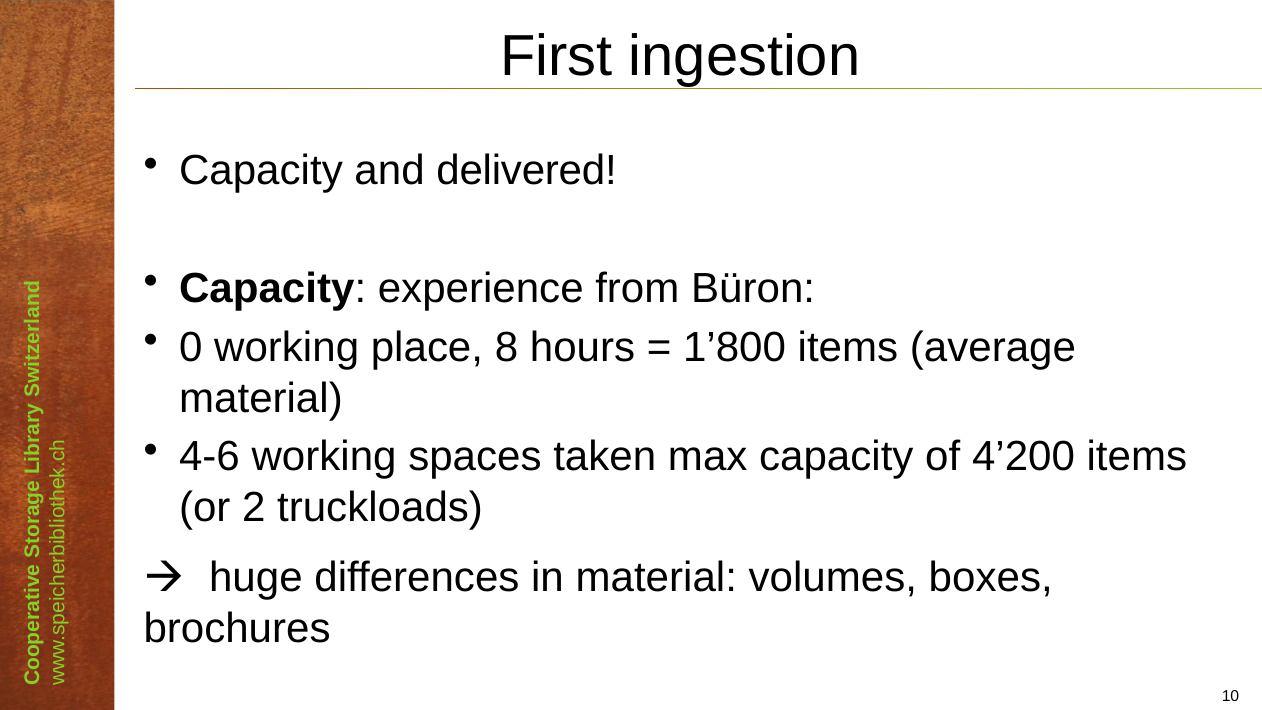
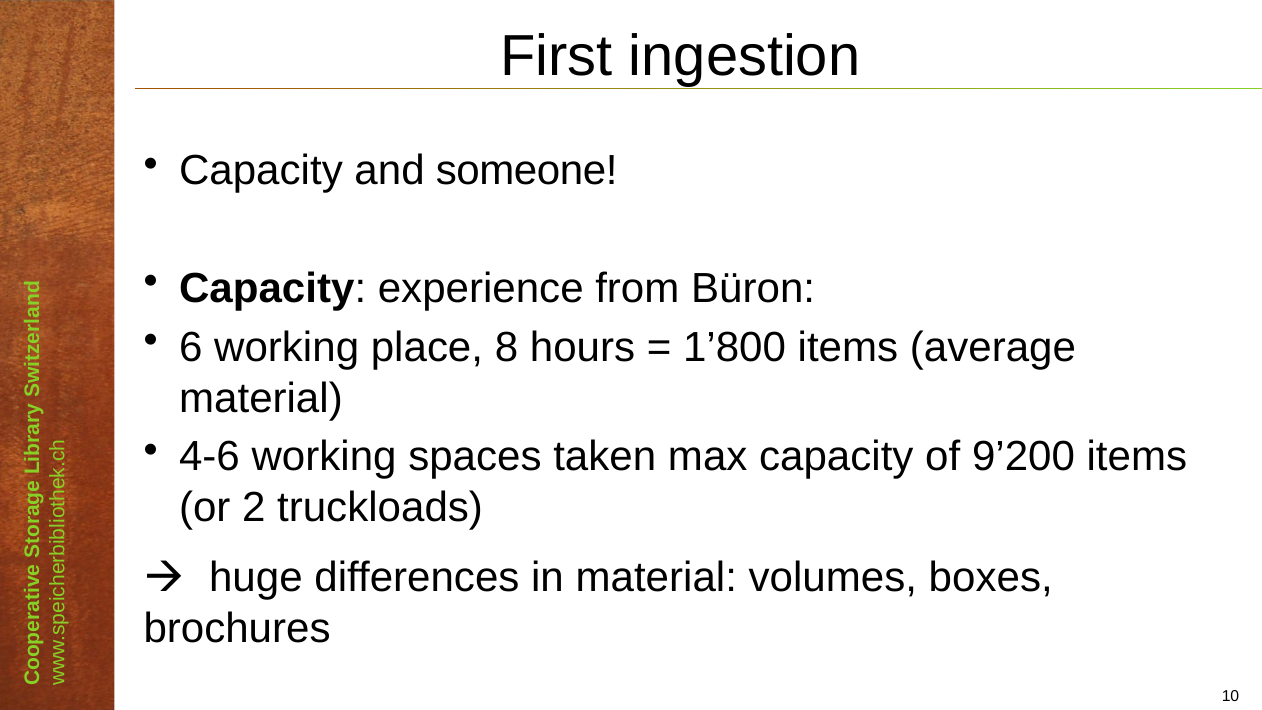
delivered: delivered -> someone
0: 0 -> 6
4’200: 4’200 -> 9’200
